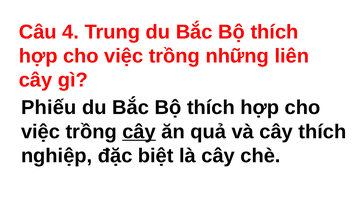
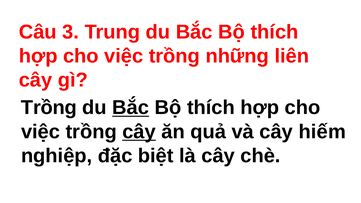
4: 4 -> 3
Phiếu at (49, 108): Phiếu -> Trồng
Bắc at (131, 108) underline: none -> present
cây thích: thích -> hiếm
